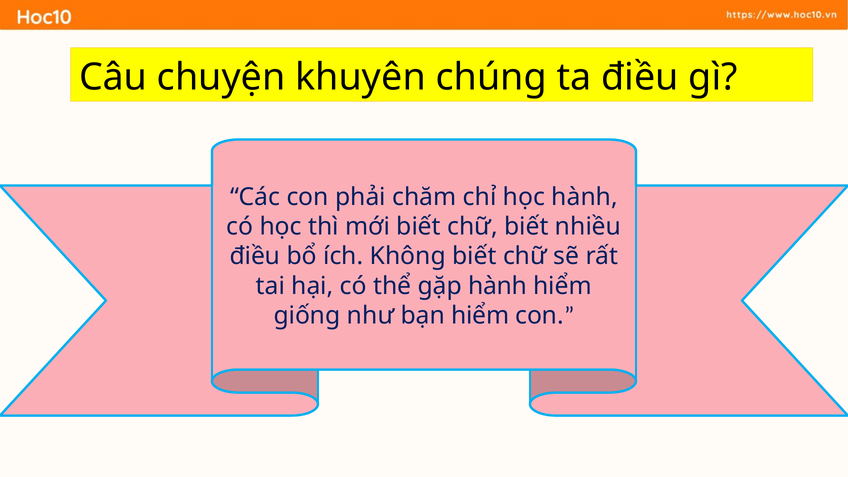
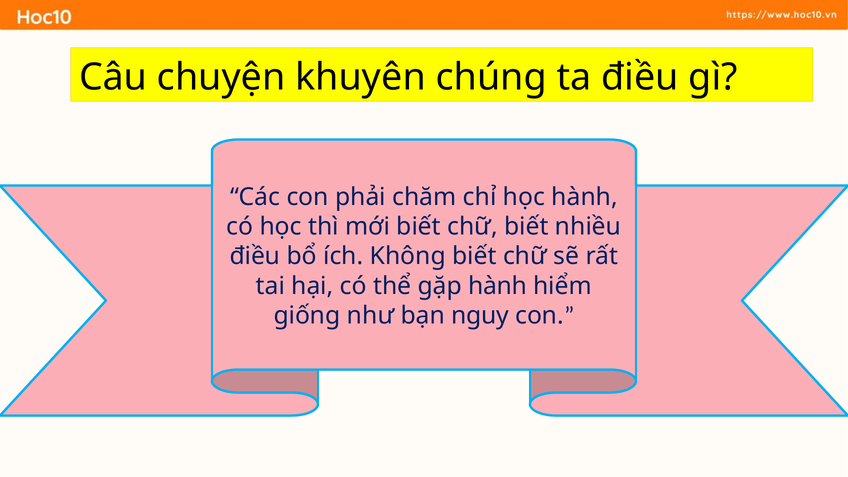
bạn hiểm: hiểm -> nguy
